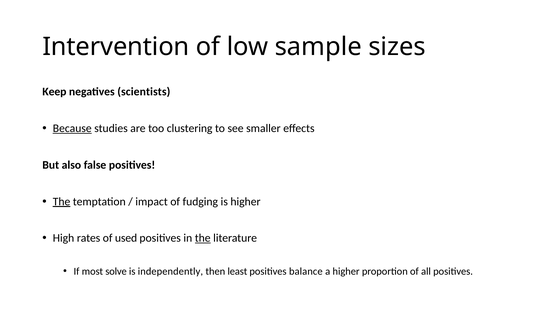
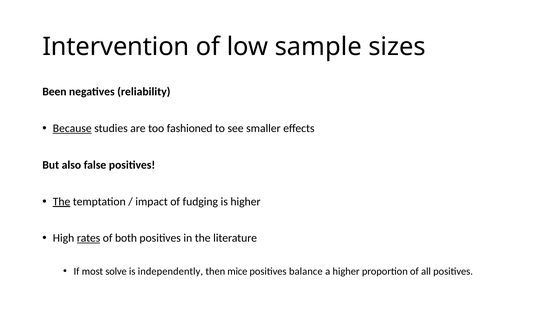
Keep: Keep -> Been
scientists: scientists -> reliability
clustering: clustering -> fashioned
rates underline: none -> present
used: used -> both
the at (203, 238) underline: present -> none
least: least -> mice
